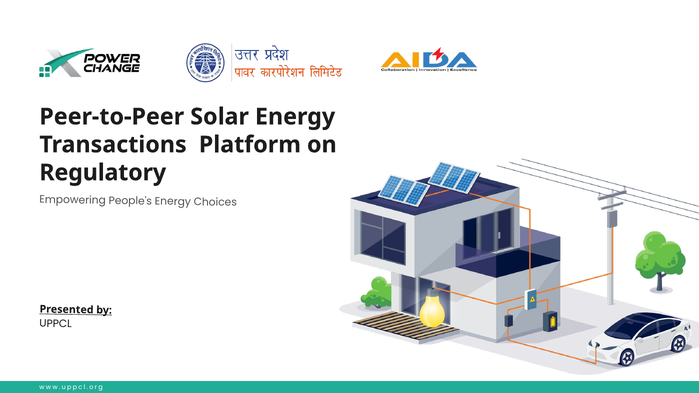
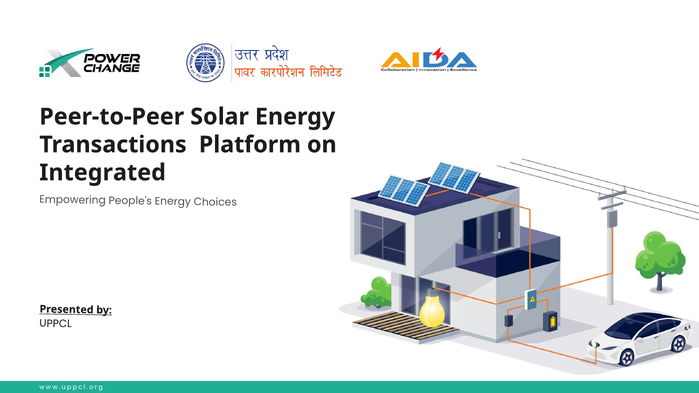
Regulatory: Regulatory -> Integrated
